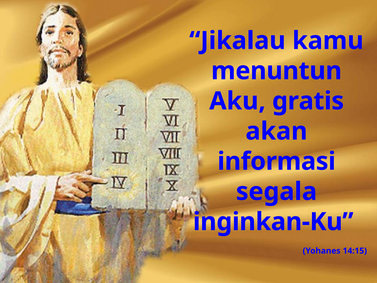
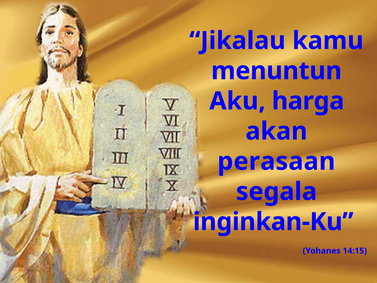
gratis: gratis -> harga
informasi: informasi -> perasaan
